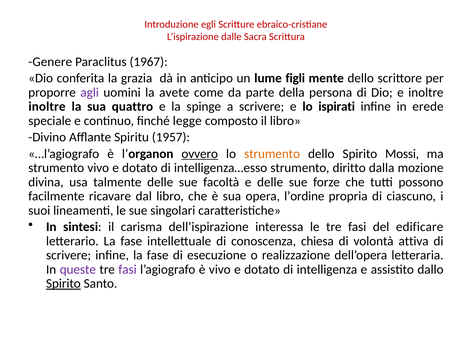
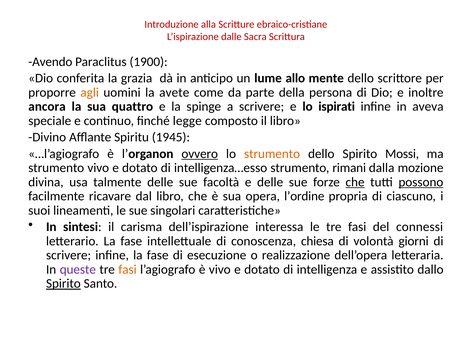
egli: egli -> alla
Genere: Genere -> Avendo
1967: 1967 -> 1900
figli: figli -> allo
agli colour: purple -> orange
inoltre at (47, 107): inoltre -> ancora
erede: erede -> aveva
1957: 1957 -> 1945
diritto: diritto -> rimani
che at (355, 182) underline: none -> present
possono underline: none -> present
edificare: edificare -> connessi
attiva: attiva -> giorni
fasi at (127, 269) colour: purple -> orange
